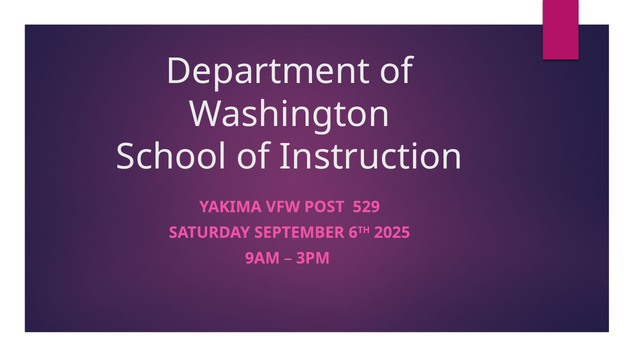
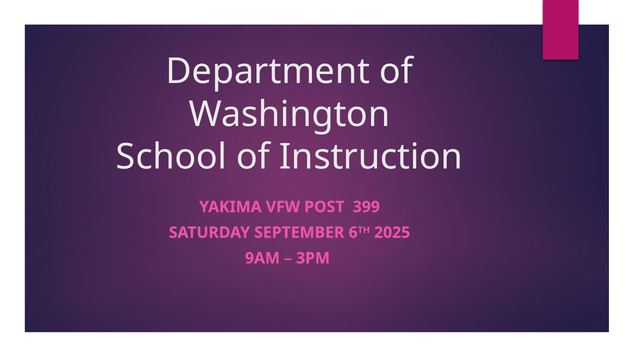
529: 529 -> 399
